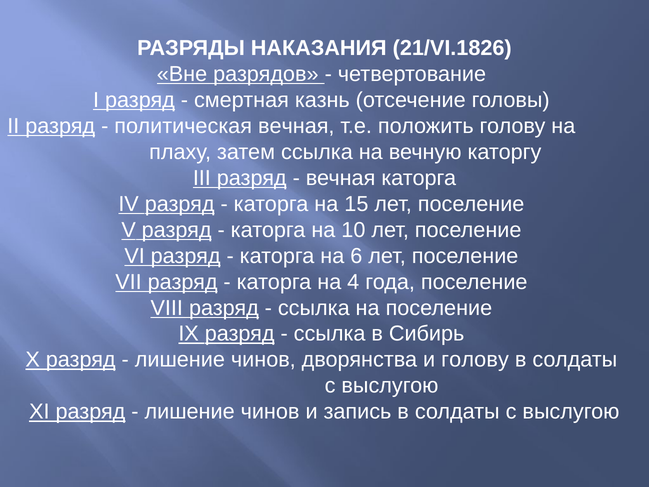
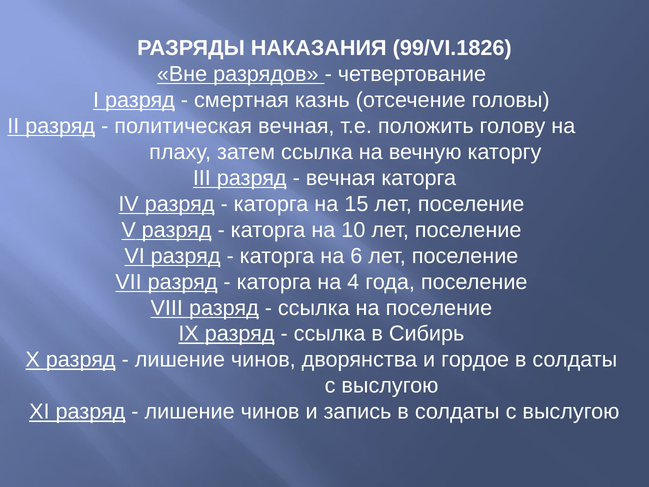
21/VI.1826: 21/VI.1826 -> 99/VI.1826
и голову: голову -> гордое
